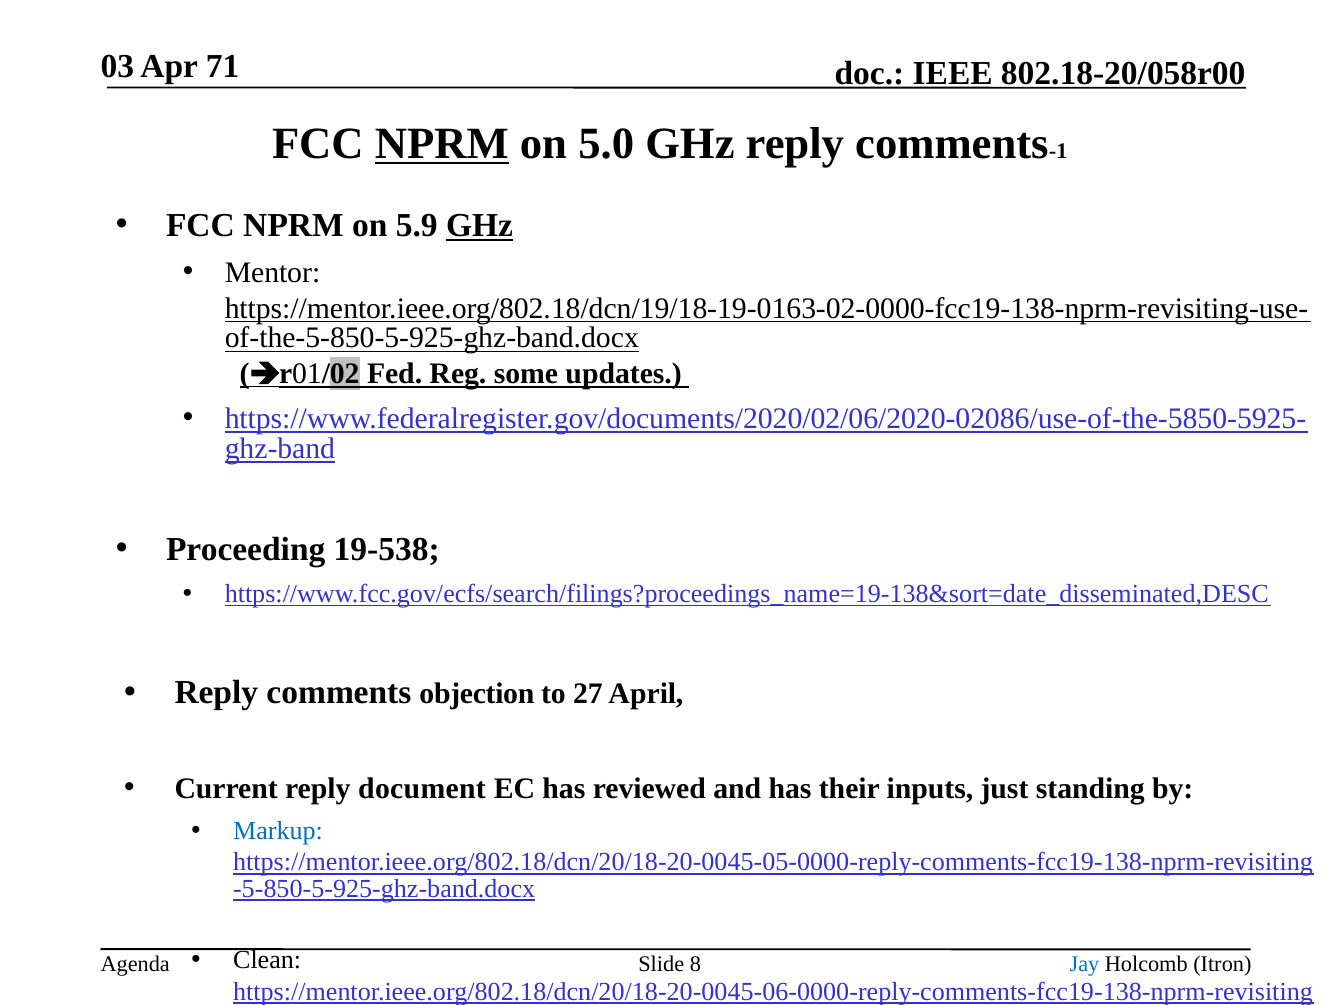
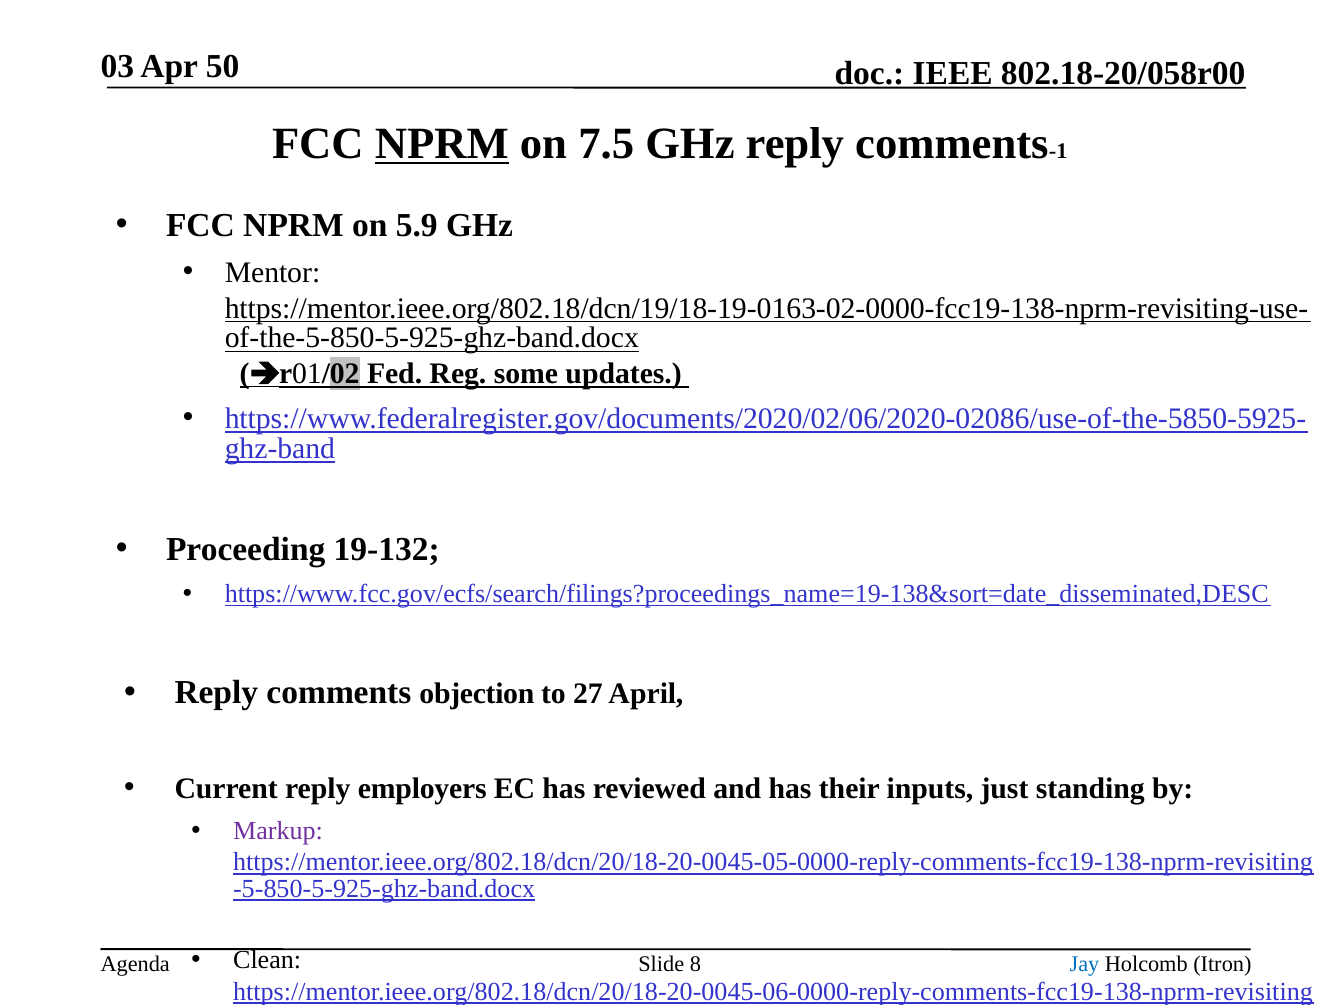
71: 71 -> 50
5.0: 5.0 -> 7.5
GHz at (479, 226) underline: present -> none
19-538: 19-538 -> 19-132
document: document -> employers
Markup colour: blue -> purple
